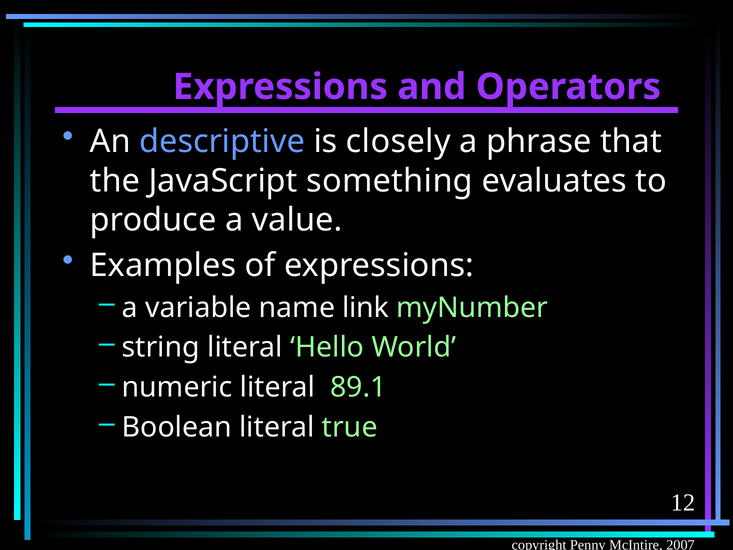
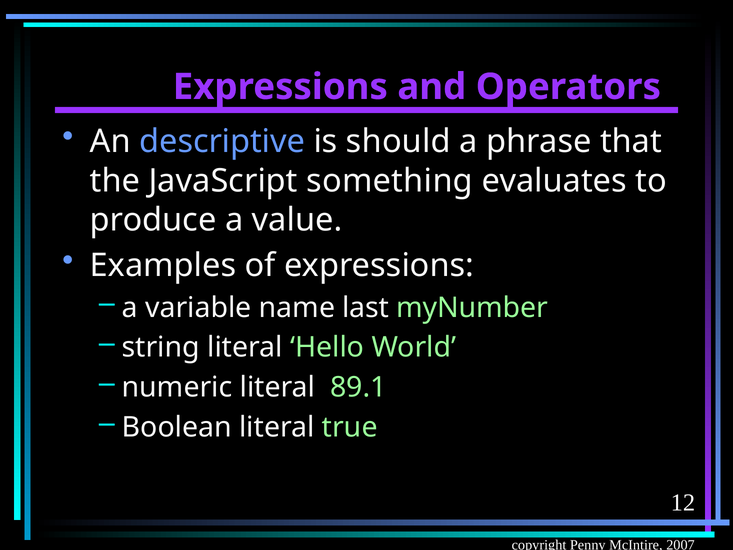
closely: closely -> should
link: link -> last
